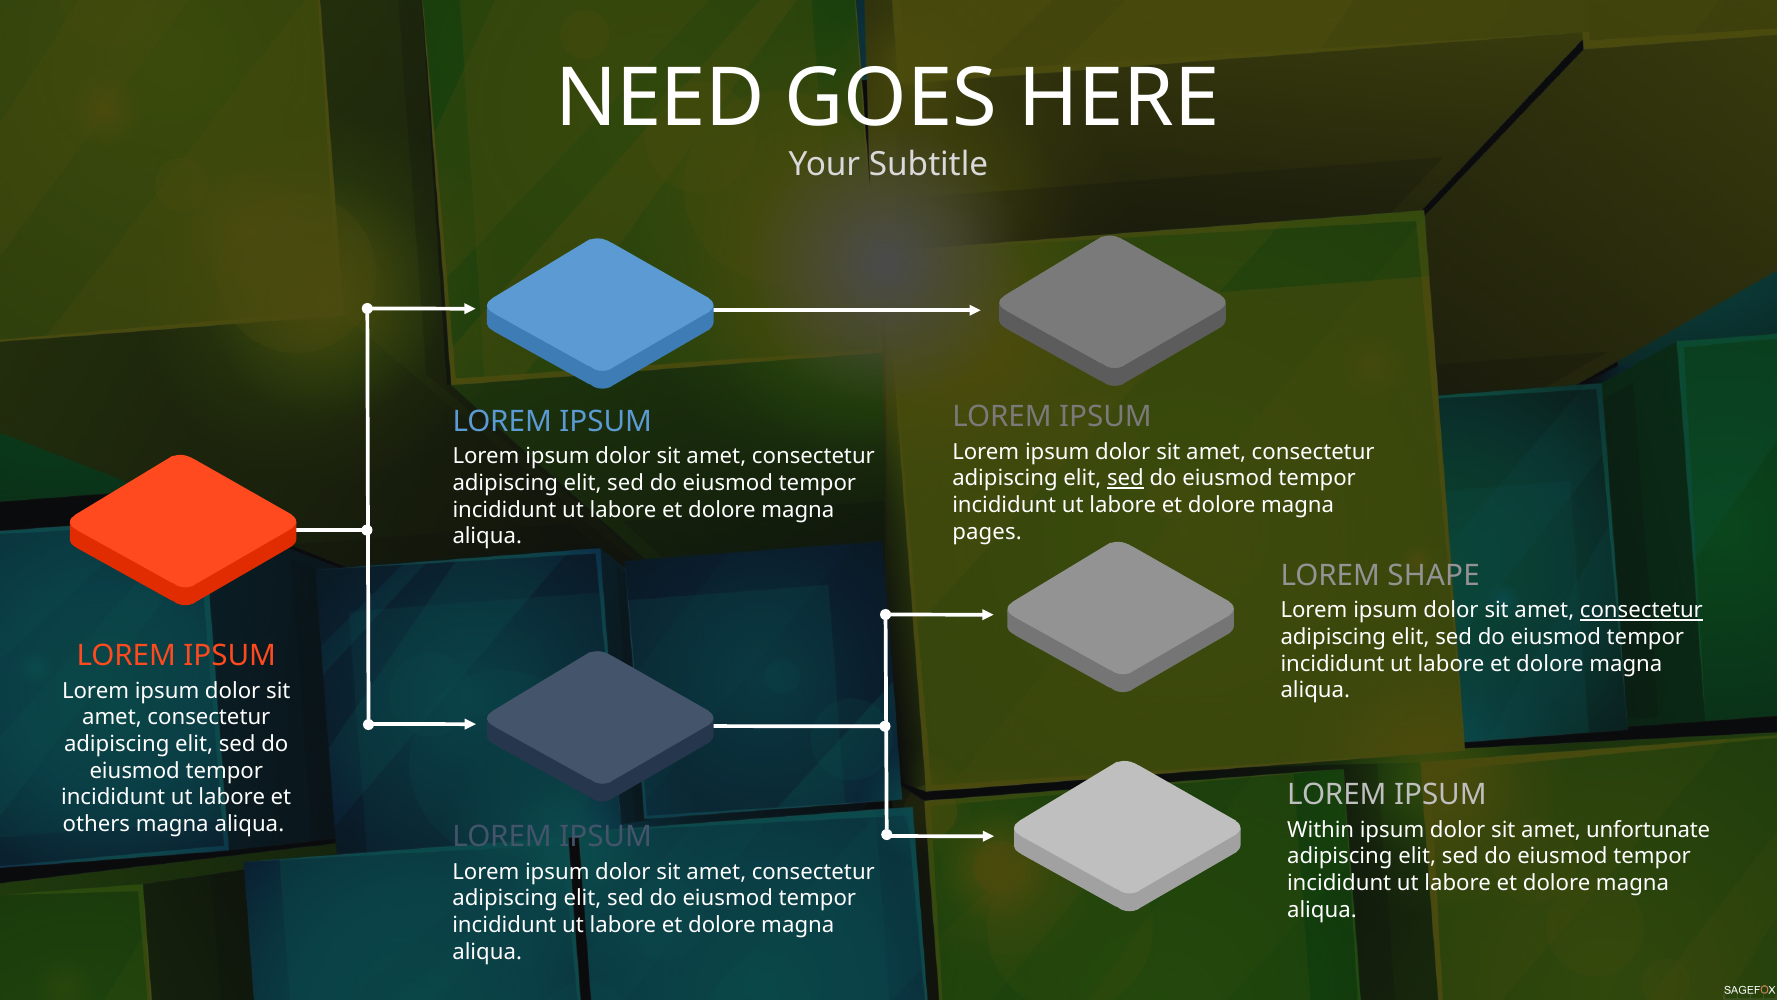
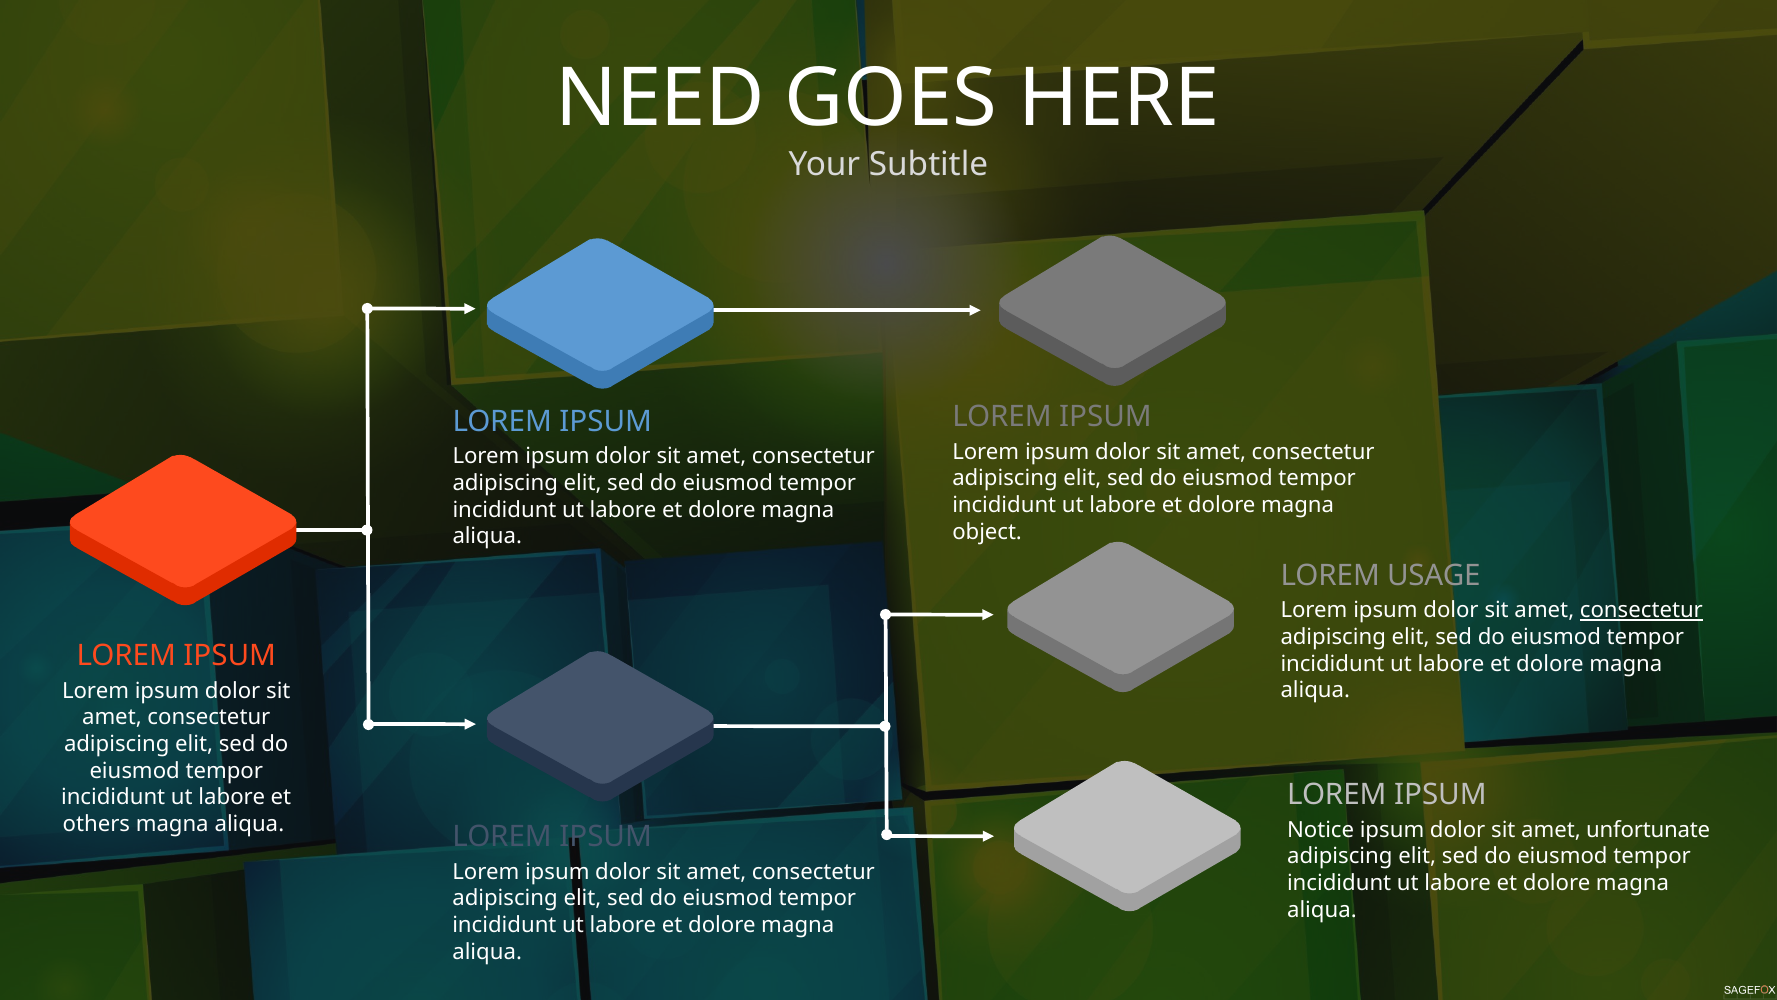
sed at (1125, 478) underline: present -> none
pages: pages -> object
SHAPE: SHAPE -> USAGE
Within: Within -> Notice
